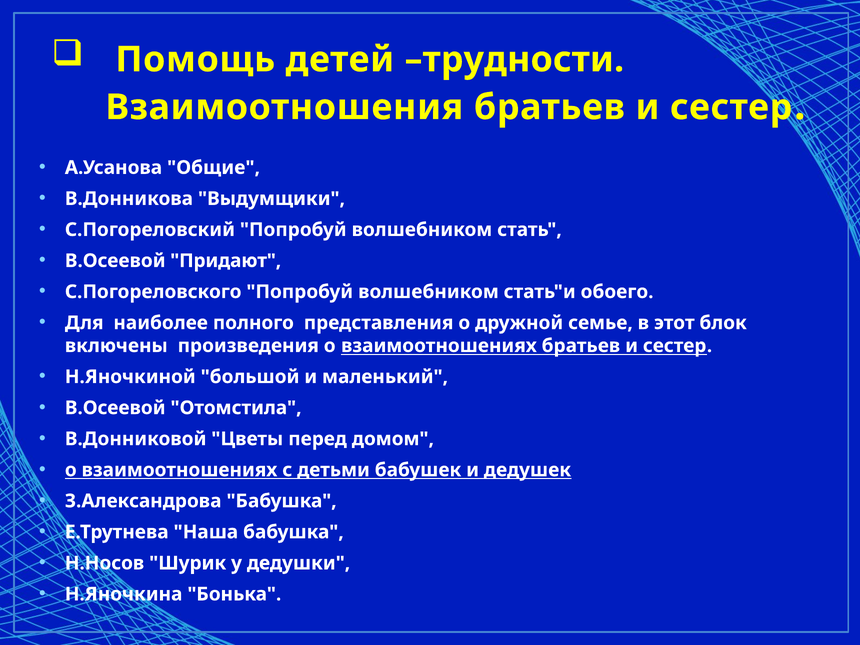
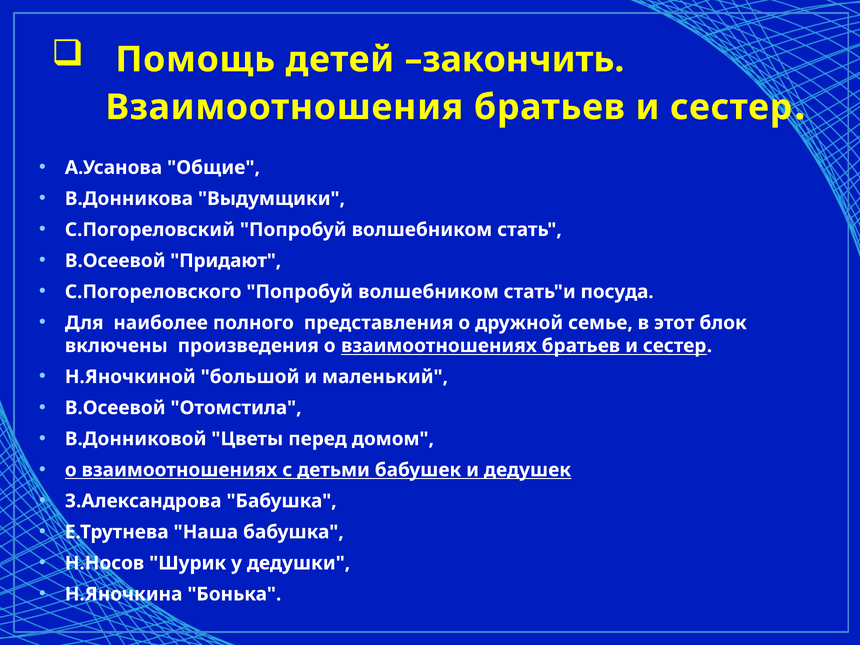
трудности: трудности -> закончить
обоего: обоего -> посуда
